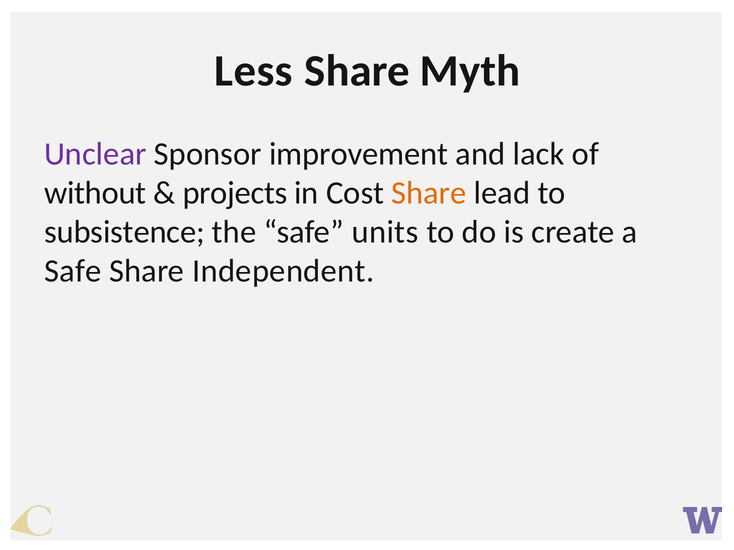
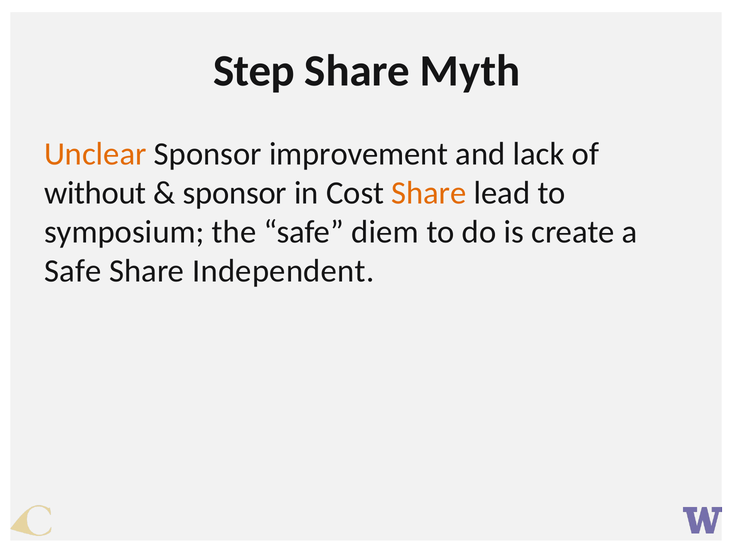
Less: Less -> Step
Unclear colour: purple -> orange
projects at (235, 193): projects -> sponsor
subsistence: subsistence -> symposium
units: units -> diem
